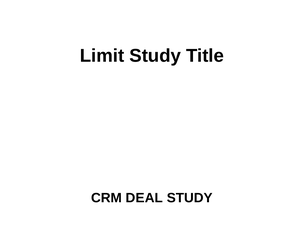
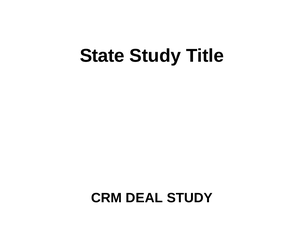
Limit: Limit -> State
